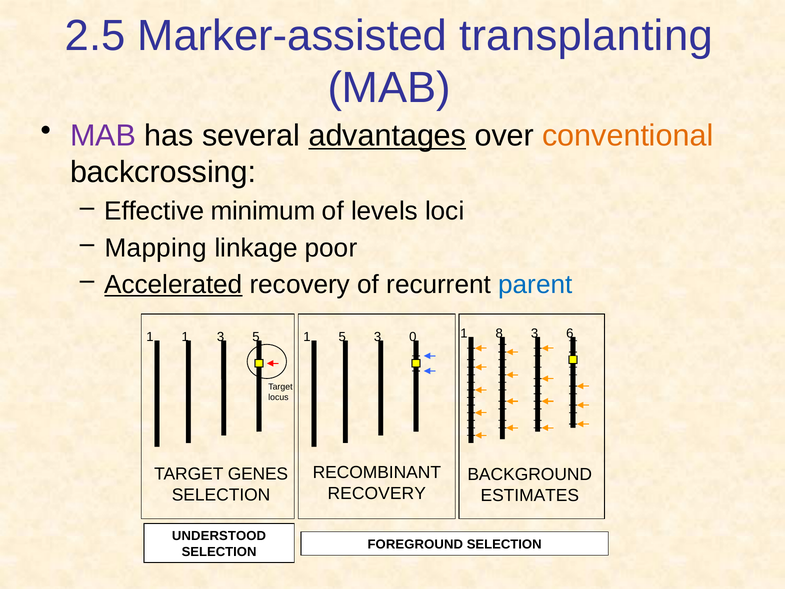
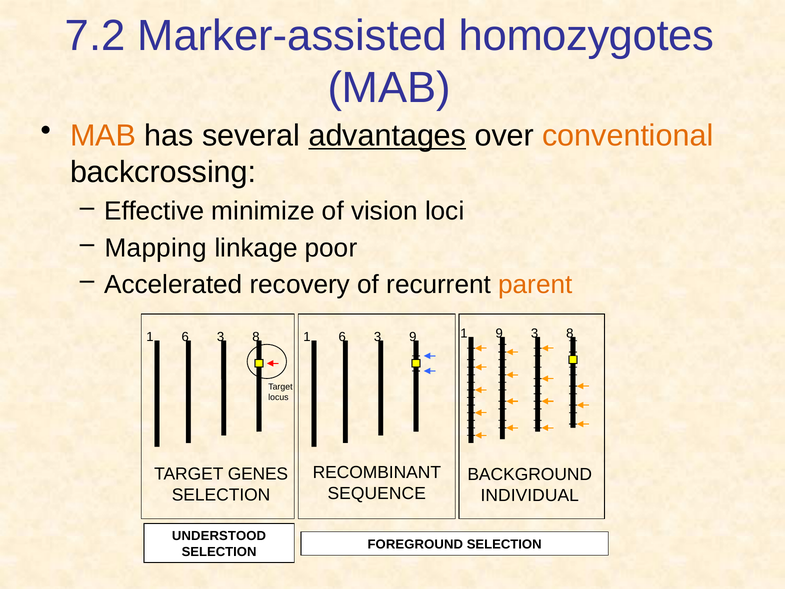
2.5: 2.5 -> 7.2
transplanting: transplanting -> homozygotes
MAB at (103, 136) colour: purple -> orange
minimum: minimum -> minimize
levels: levels -> vision
Accelerated underline: present -> none
parent colour: blue -> orange
1 8: 8 -> 9
6 at (570, 333): 6 -> 8
1 at (185, 337): 1 -> 6
5 at (256, 337): 5 -> 8
5 at (342, 337): 5 -> 6
3 0: 0 -> 9
RECOVERY at (377, 493): RECOVERY -> SEQUENCE
ESTIMATES: ESTIMATES -> INDIVIDUAL
